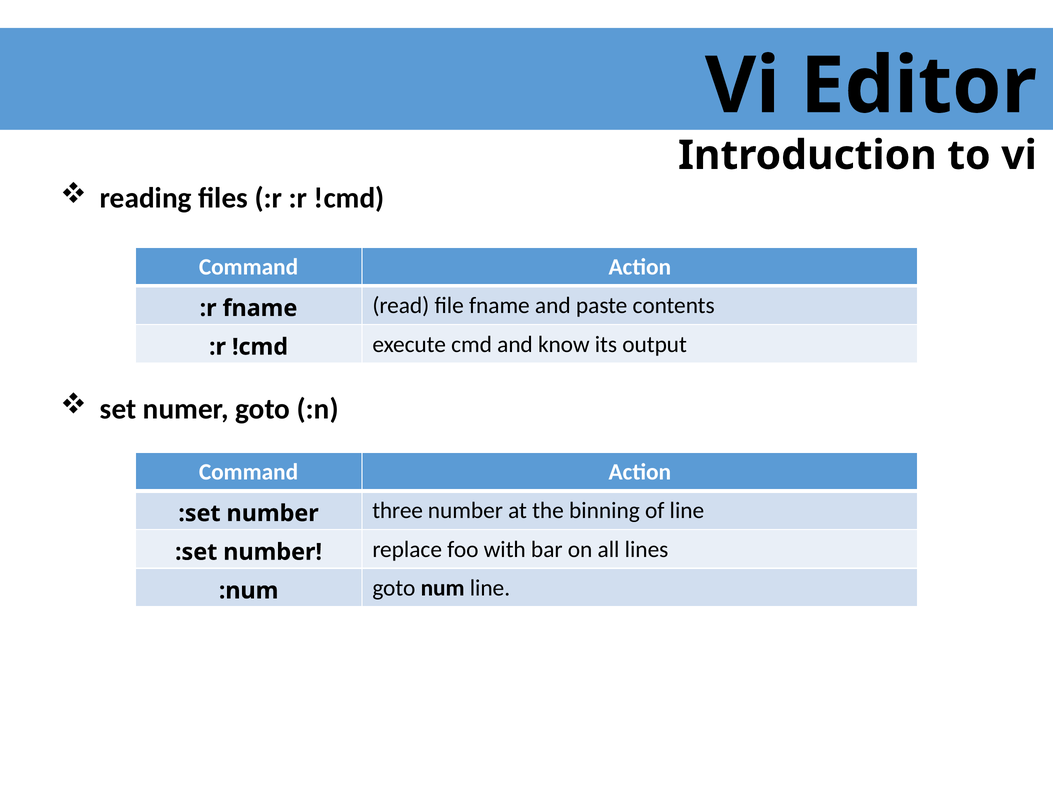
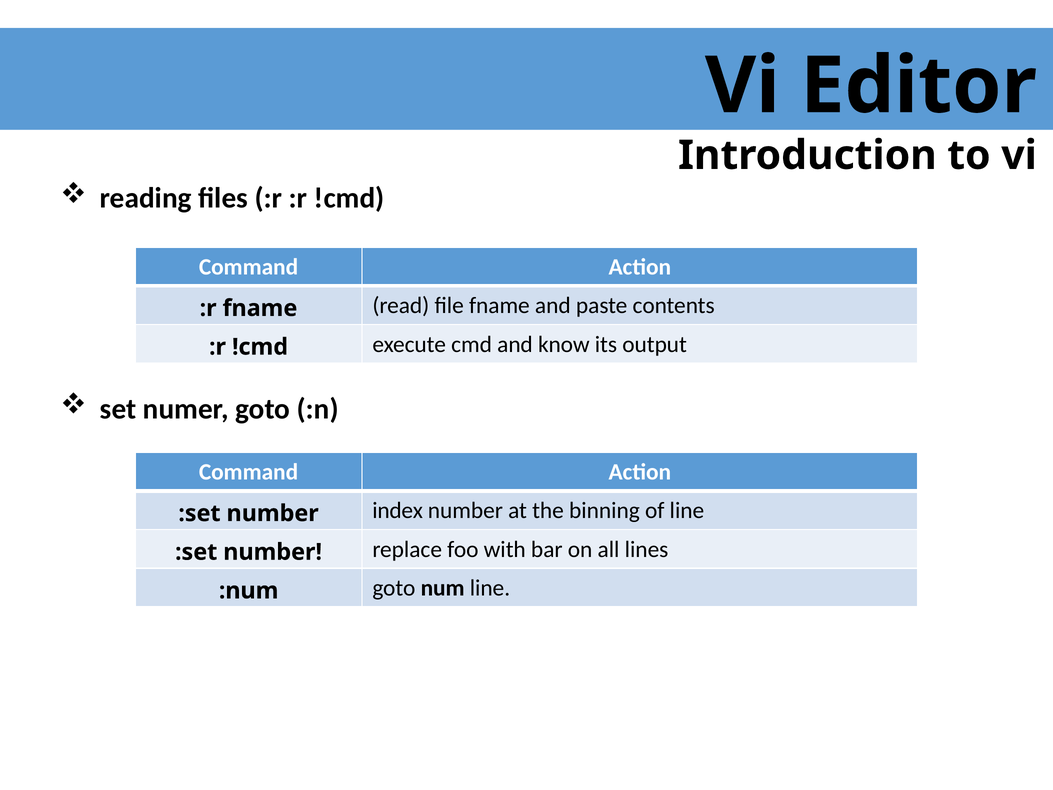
three: three -> index
